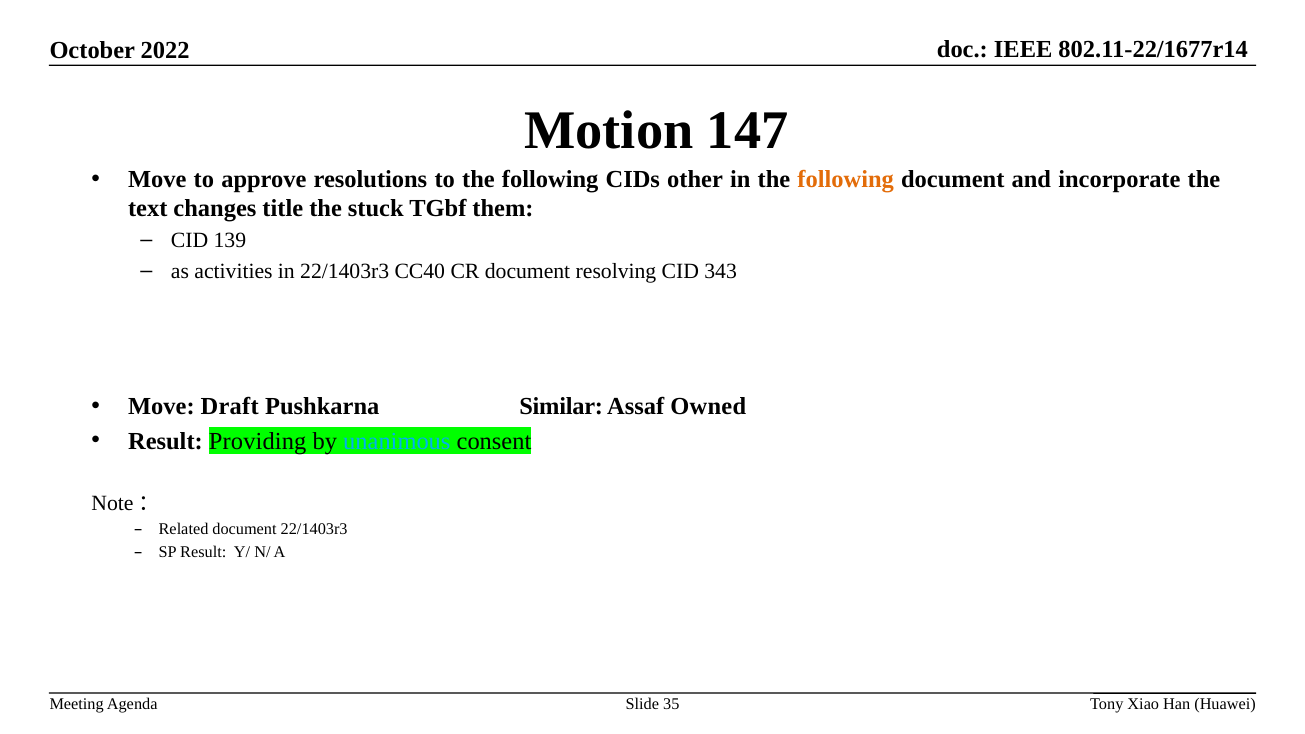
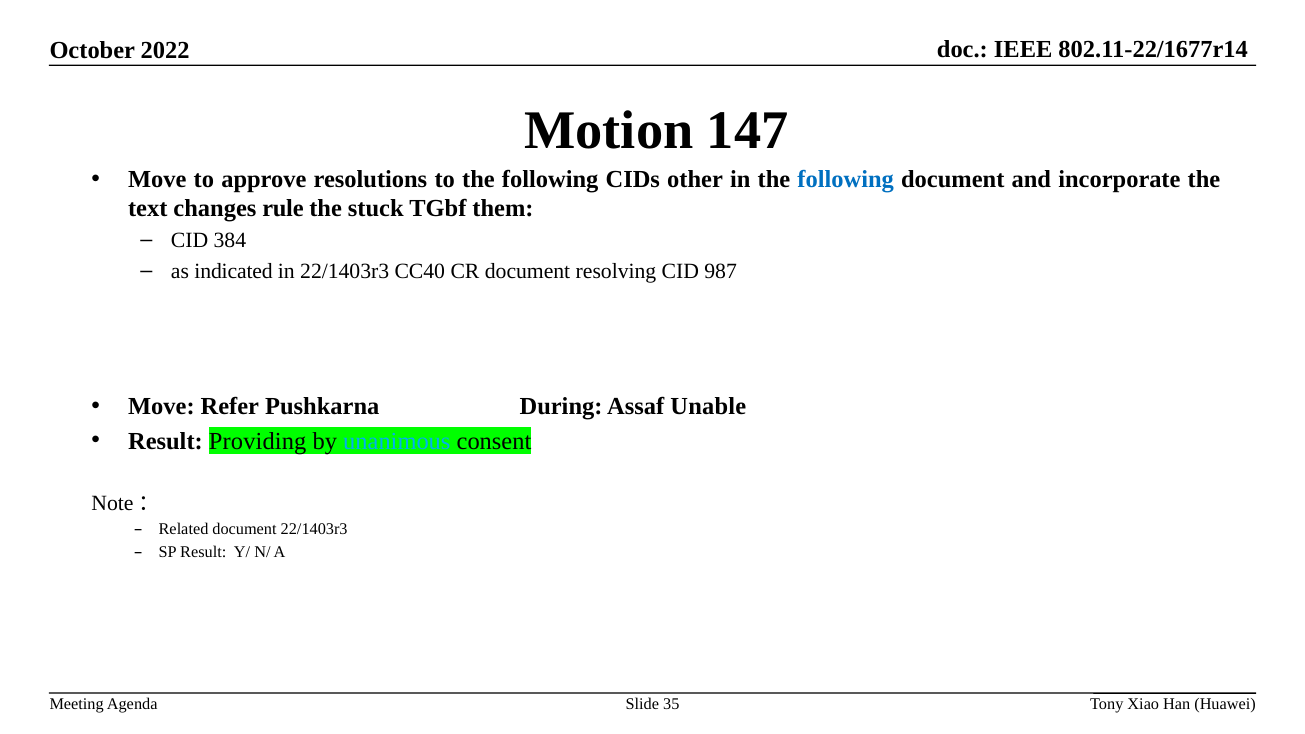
following at (846, 180) colour: orange -> blue
title: title -> rule
139: 139 -> 384
activities: activities -> indicated
343: 343 -> 987
Draft: Draft -> Refer
Similar: Similar -> During
Owned: Owned -> Unable
